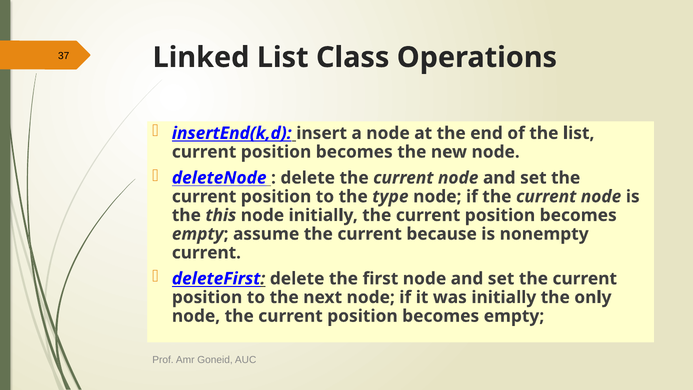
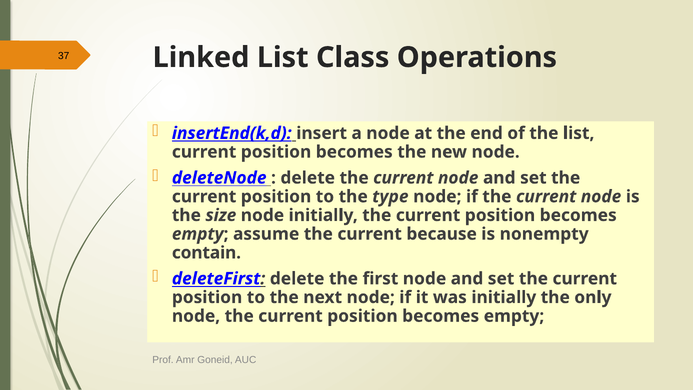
this: this -> size
current at (206, 253): current -> contain
